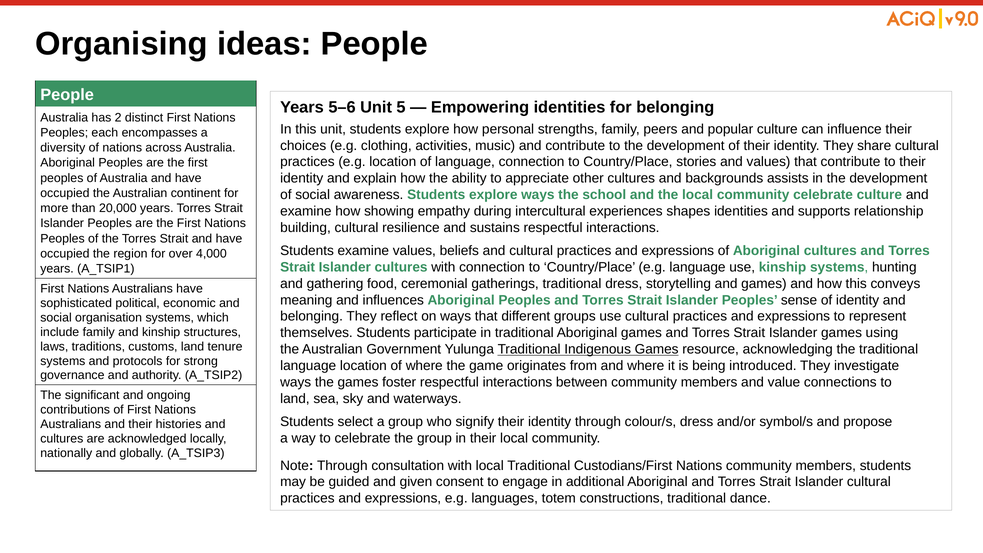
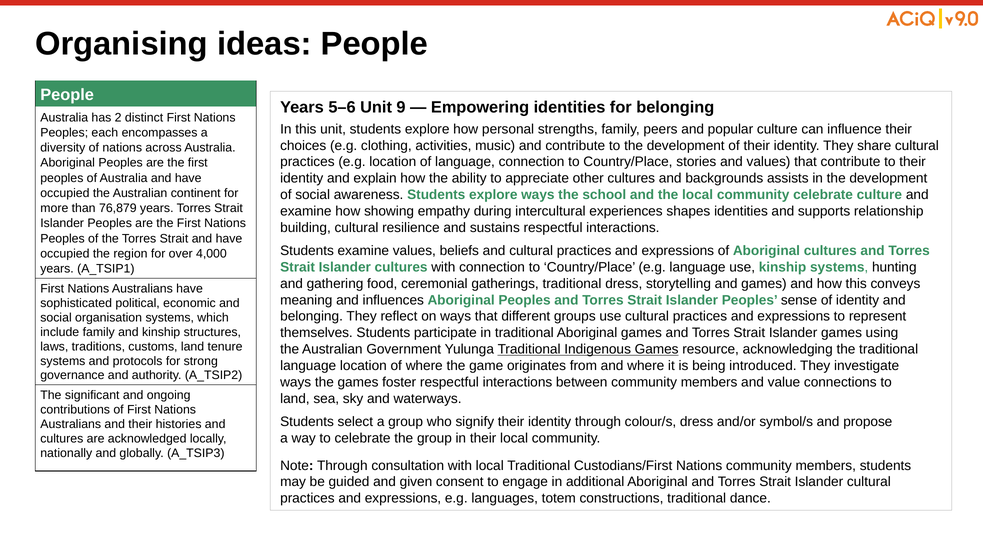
5: 5 -> 9
20,000: 20,000 -> 76,879
